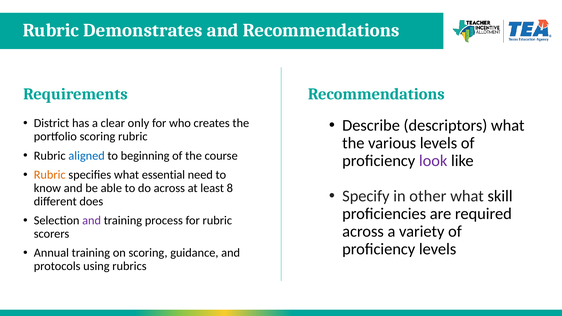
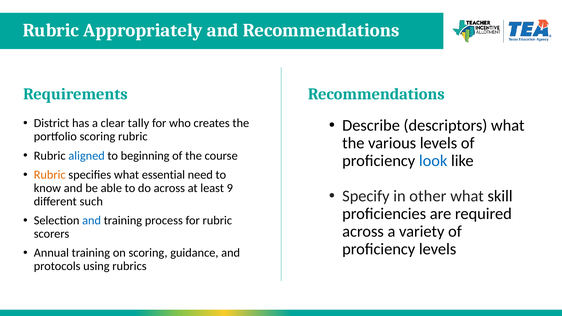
Demonstrates: Demonstrates -> Appropriately
only: only -> tally
look colour: purple -> blue
8: 8 -> 9
does: does -> such
and at (92, 221) colour: purple -> blue
